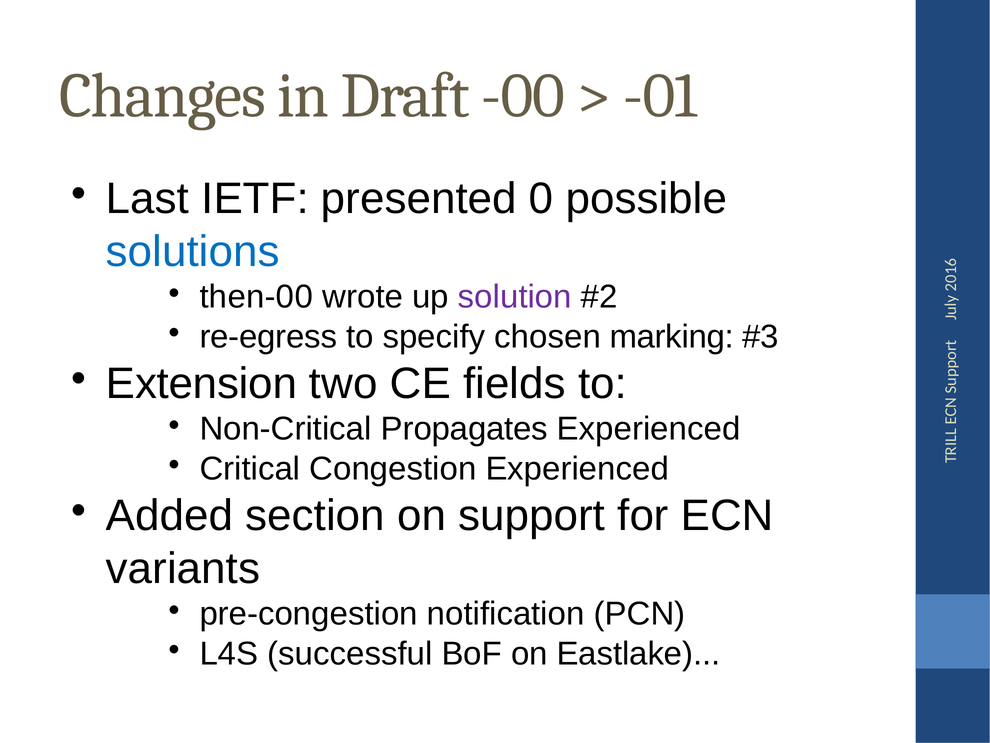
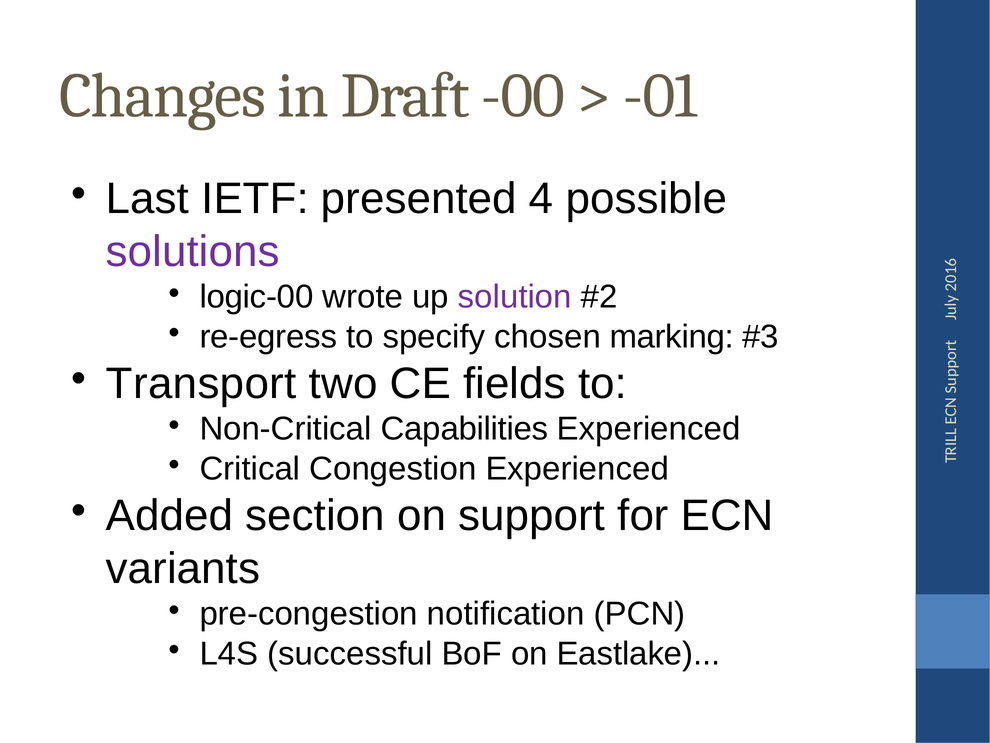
presented 0: 0 -> 4
solutions colour: blue -> purple
then-00: then-00 -> logic-00
Extension: Extension -> Transport
Propagates: Propagates -> Capabilities
